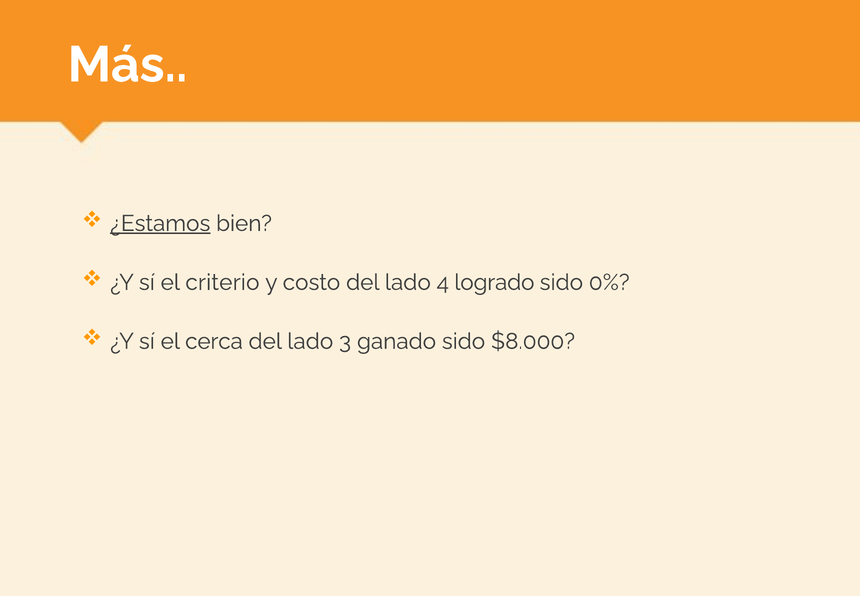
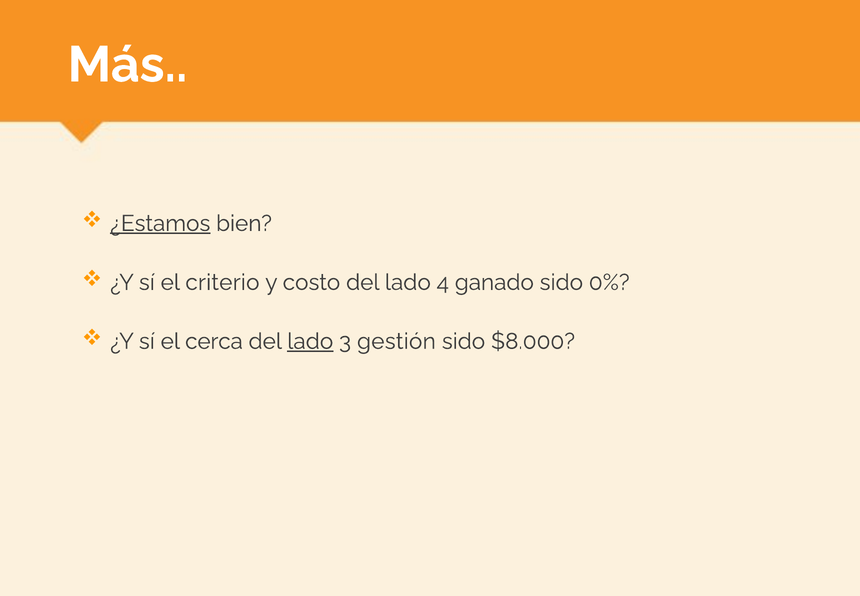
logrado: logrado -> ganado
lado at (310, 341) underline: none -> present
ganado: ganado -> gestión
